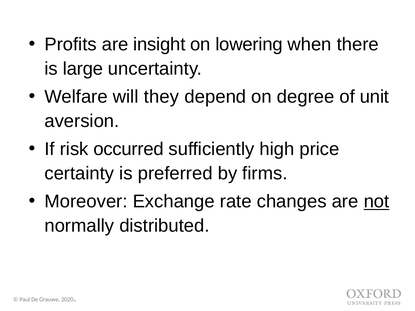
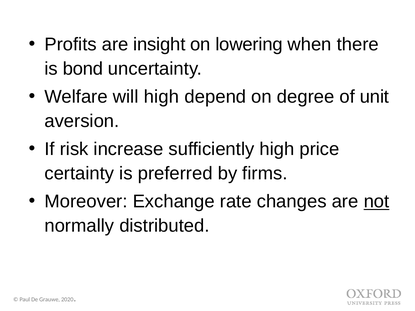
large: large -> bond
will they: they -> high
occurred: occurred -> increase
